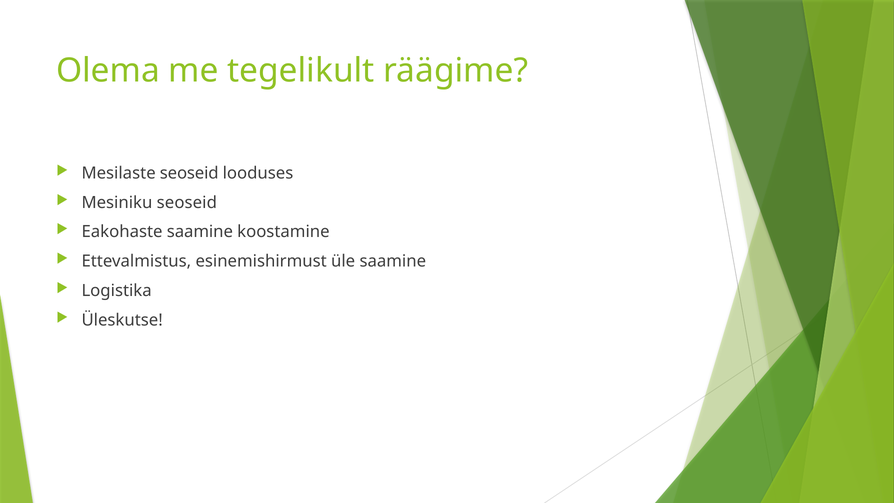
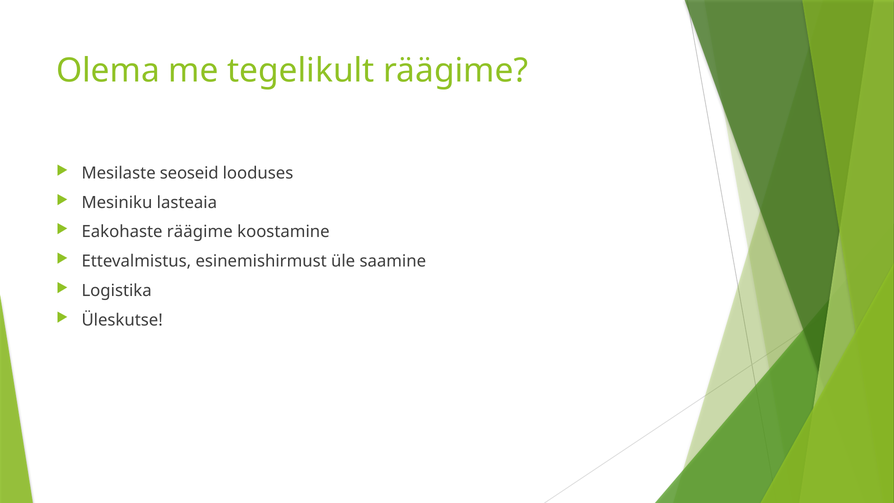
Mesiniku seoseid: seoseid -> lasteaia
Eakohaste saamine: saamine -> räägime
